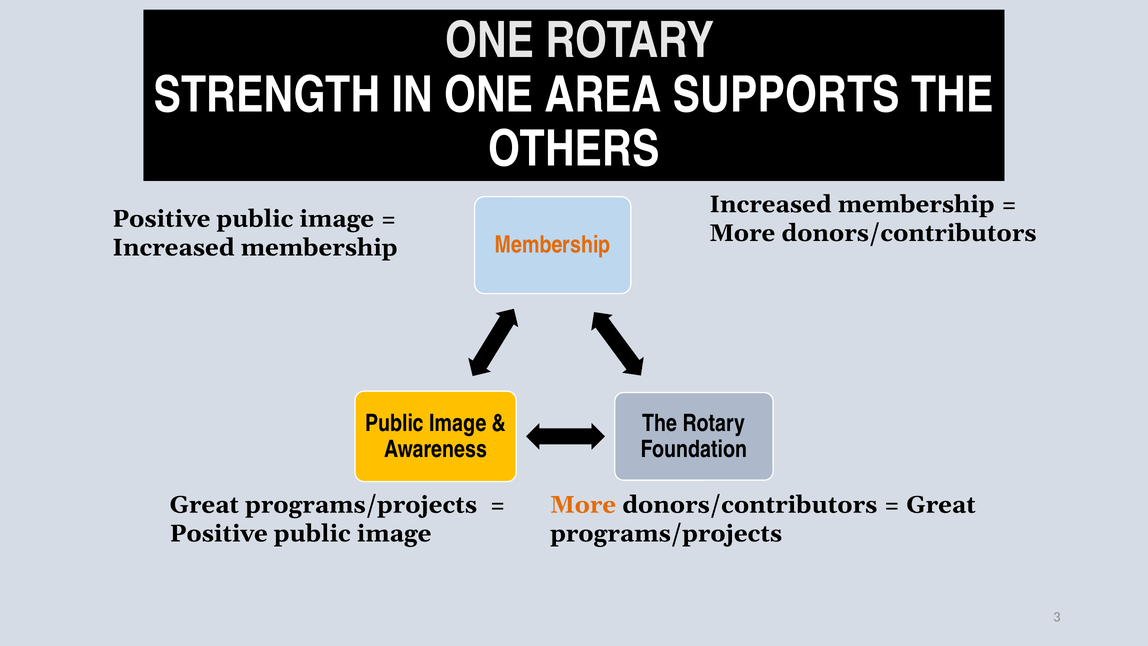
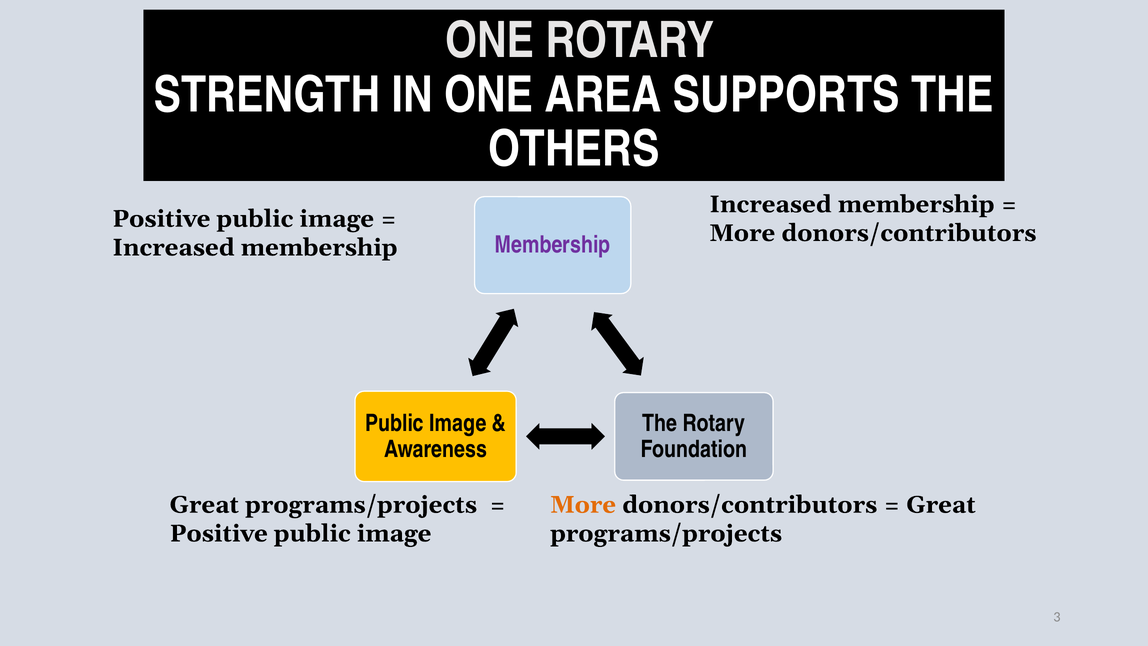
Membership at (553, 245) colour: orange -> purple
